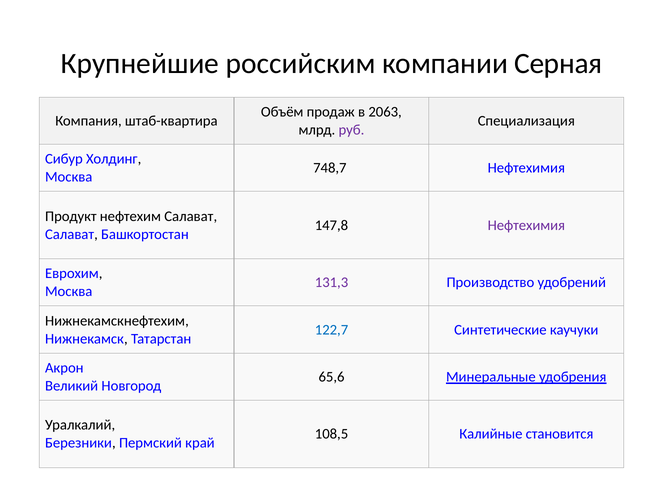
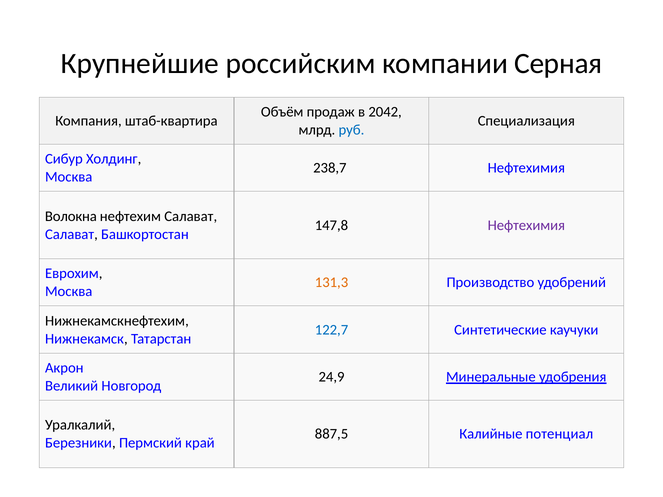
2063: 2063 -> 2042
руб colour: purple -> blue
748,7: 748,7 -> 238,7
Продукт: Продукт -> Волокна
131,3 colour: purple -> orange
65,6: 65,6 -> 24,9
108,5: 108,5 -> 887,5
становится: становится -> потенциал
